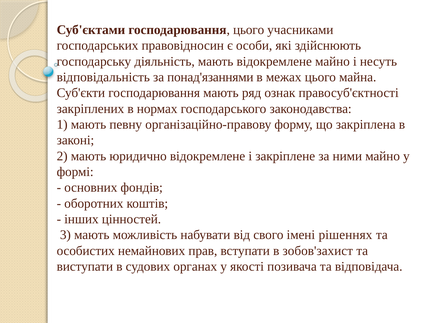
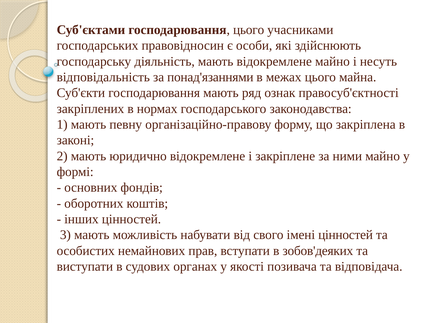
імені рішеннях: рішеннях -> цінностей
зобов'захист: зобов'захист -> зобов'деяких
